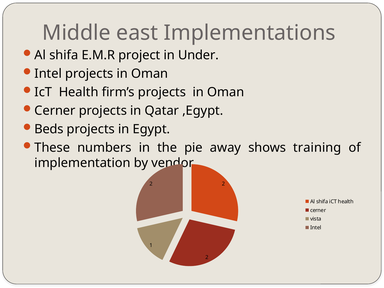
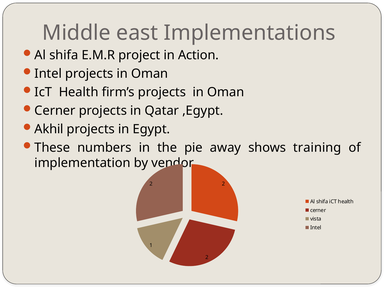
Under: Under -> Action
Beds: Beds -> Akhil
